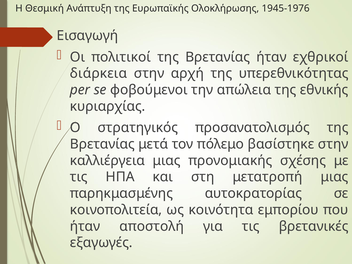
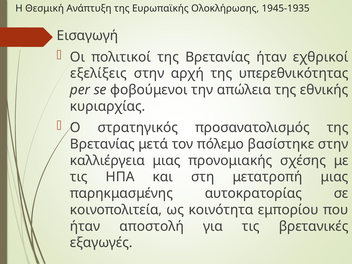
1945-1976: 1945-1976 -> 1945-1935
διάρκεια: διάρκεια -> εξελίξεις
